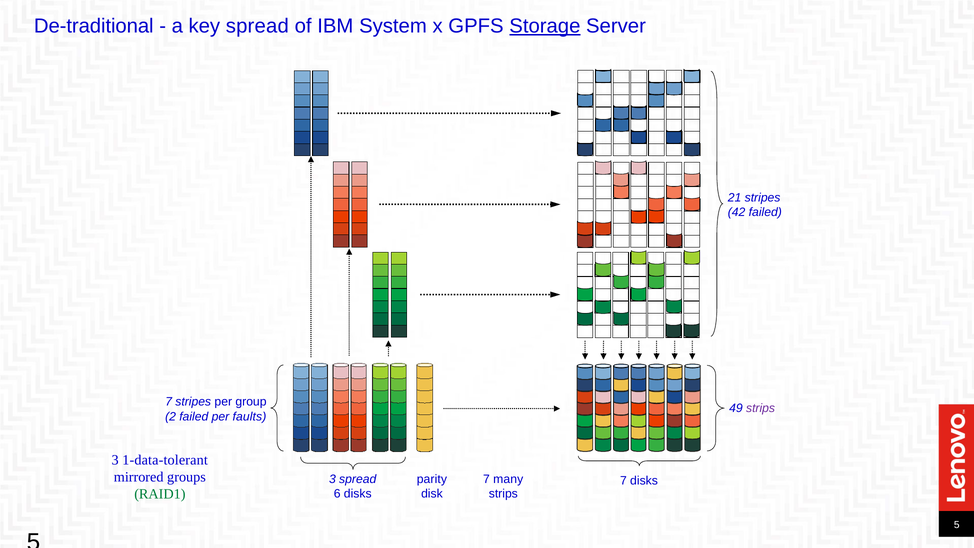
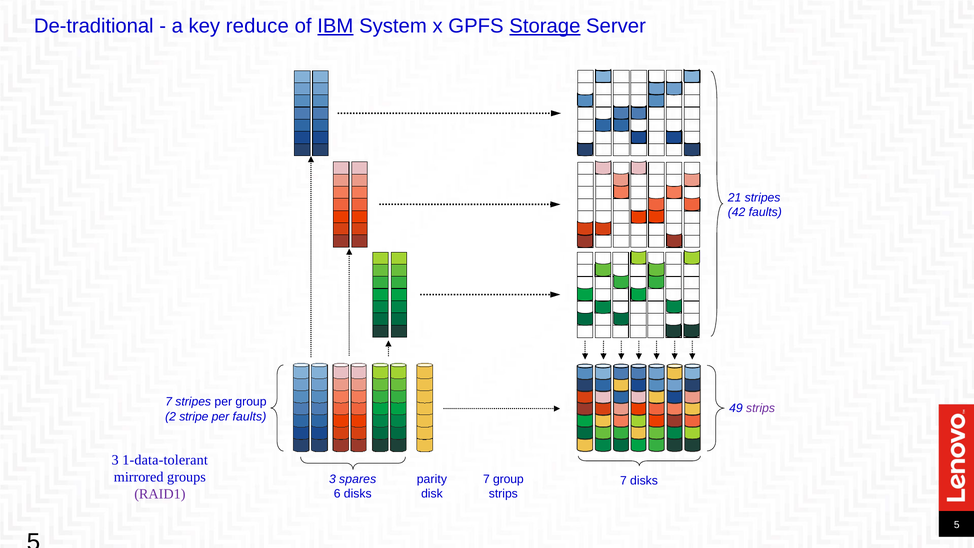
key spread: spread -> reduce
IBM underline: none -> present
42 failed: failed -> faults
2 failed: failed -> stripe
3 spread: spread -> spares
7 many: many -> group
RAID1 colour: green -> purple
